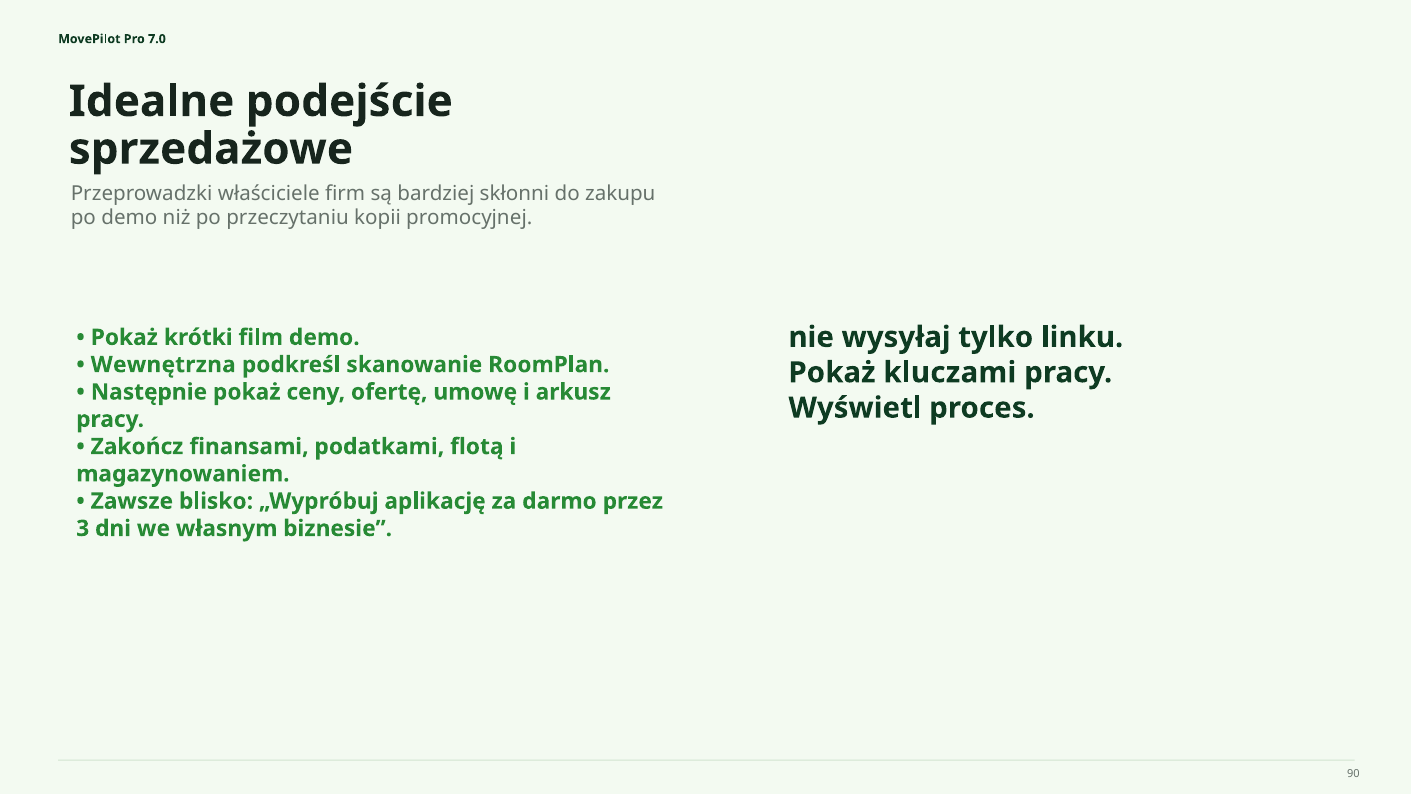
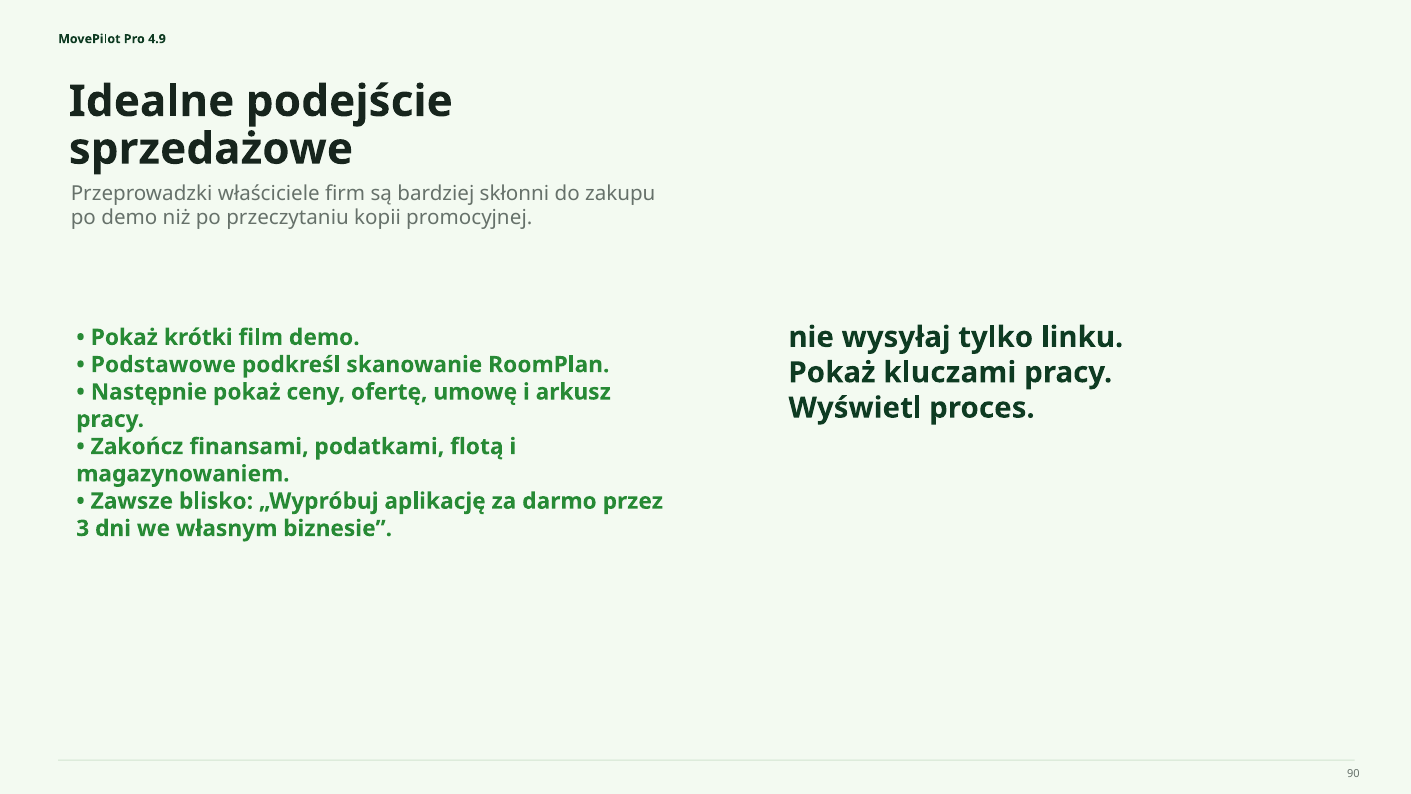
7.0: 7.0 -> 4.9
Wewnętrzna: Wewnętrzna -> Podstawowe
